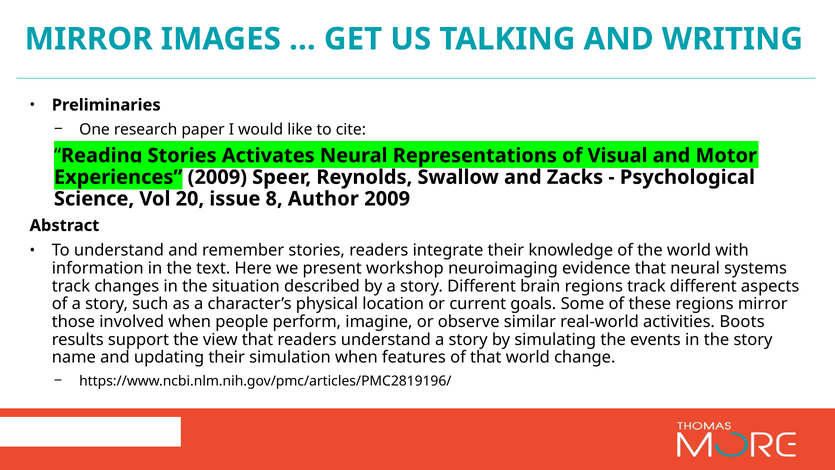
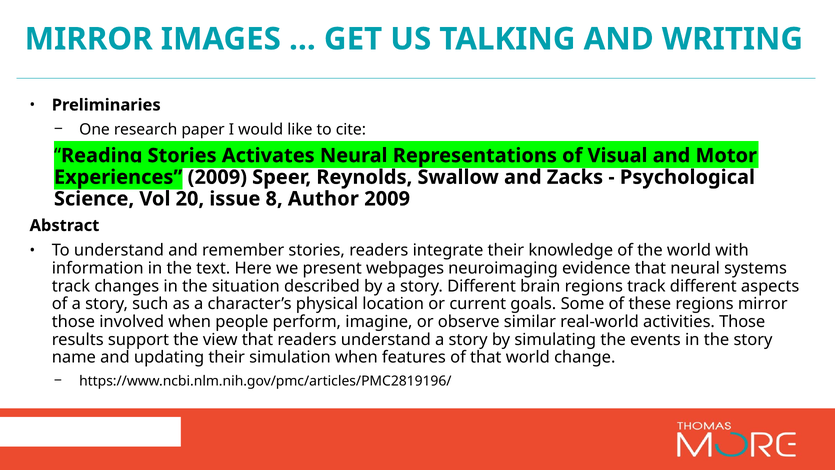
workshop: workshop -> webpages
activities Boots: Boots -> Those
